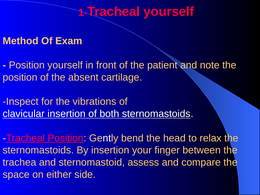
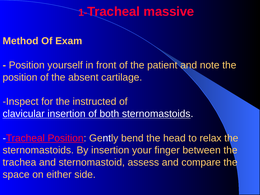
Tracheal yourself: yourself -> massive
vibrations: vibrations -> instructed
